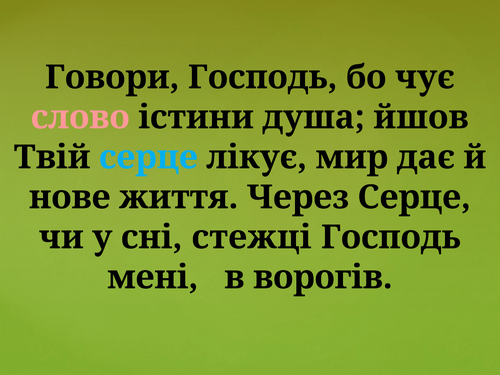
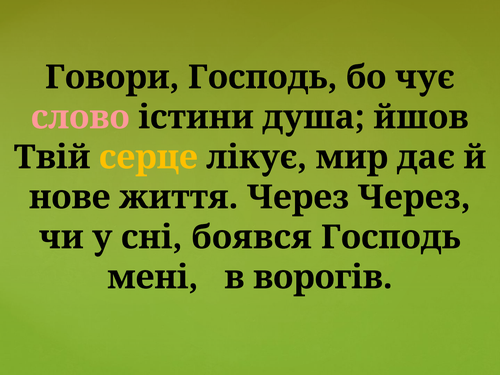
серце at (148, 157) colour: light blue -> yellow
Через Серце: Серце -> Через
стежці: стежці -> боявся
